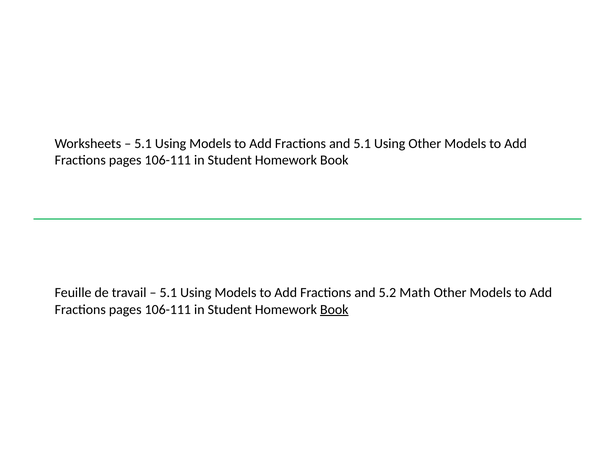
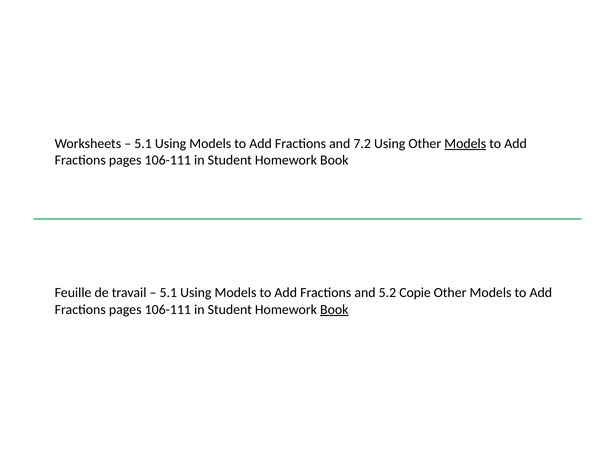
and 5.1: 5.1 -> 7.2
Models at (465, 144) underline: none -> present
Math: Math -> Copie
